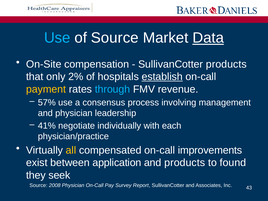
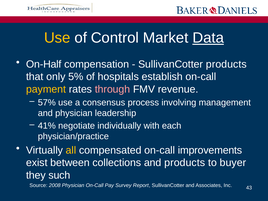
Use at (57, 38) colour: light blue -> yellow
of Source: Source -> Control
On-Site: On-Site -> On-Half
2%: 2% -> 5%
establish underline: present -> none
through colour: light blue -> pink
application: application -> collections
found: found -> buyer
seek: seek -> such
